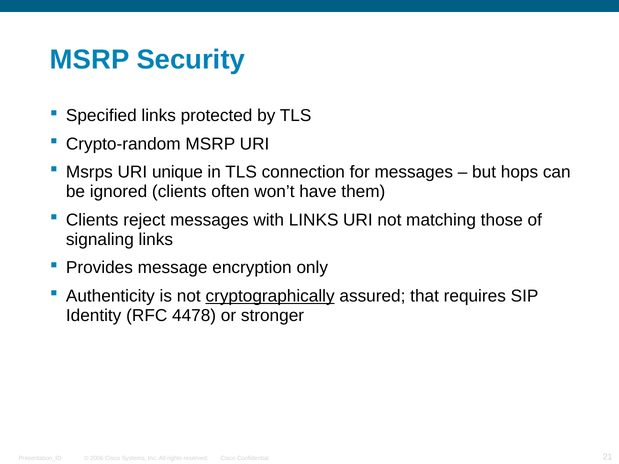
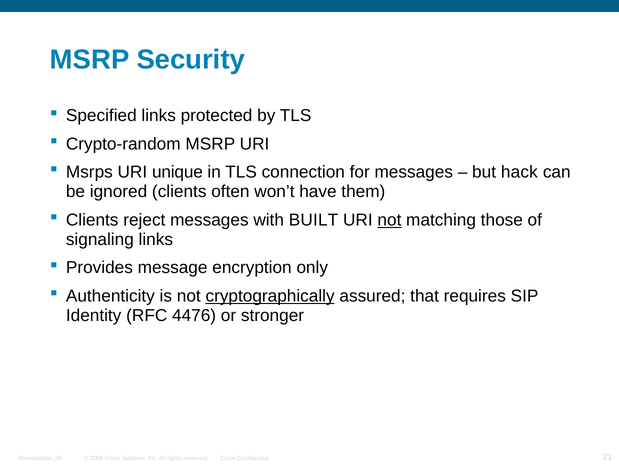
hops: hops -> hack
with LINKS: LINKS -> BUILT
not at (389, 220) underline: none -> present
4478: 4478 -> 4476
